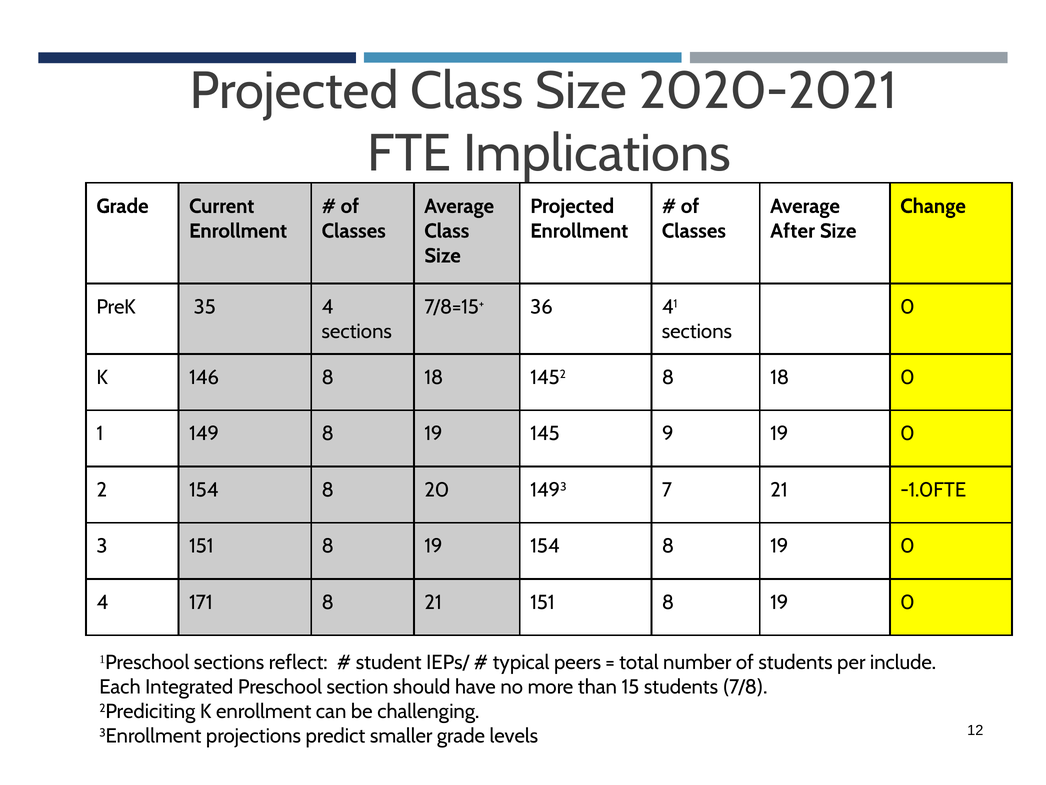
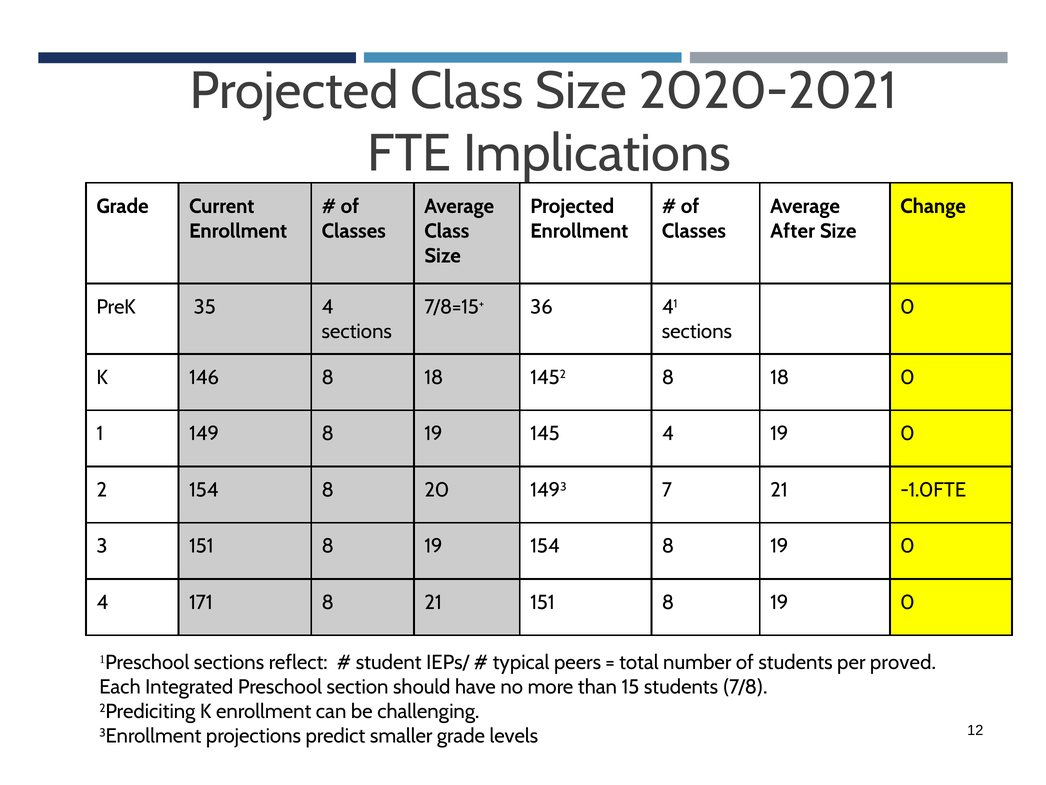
145 9: 9 -> 4
include: include -> proved
